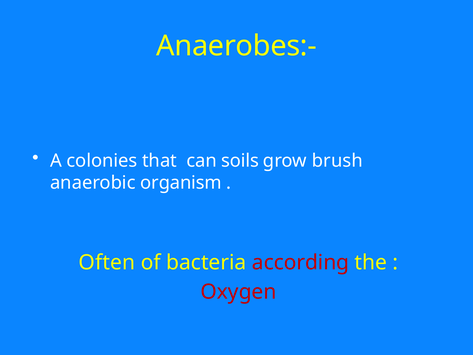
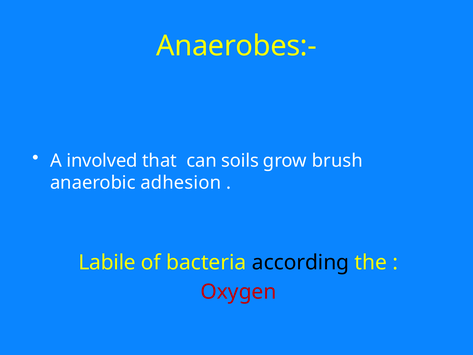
colonies: colonies -> involved
organism: organism -> adhesion
Often: Often -> Labile
according colour: red -> black
